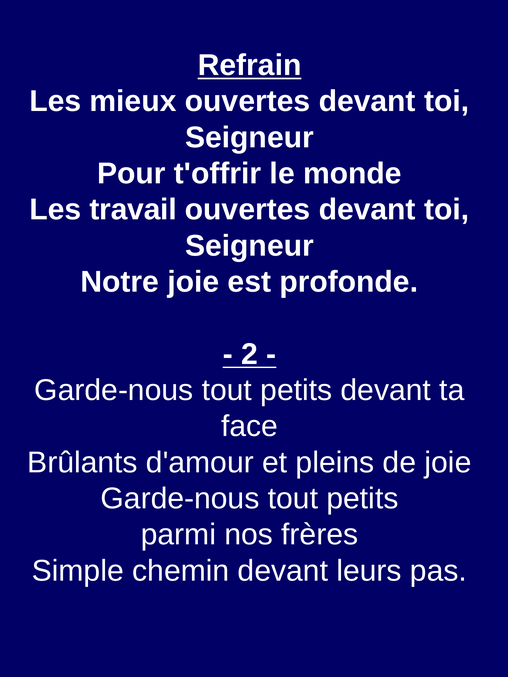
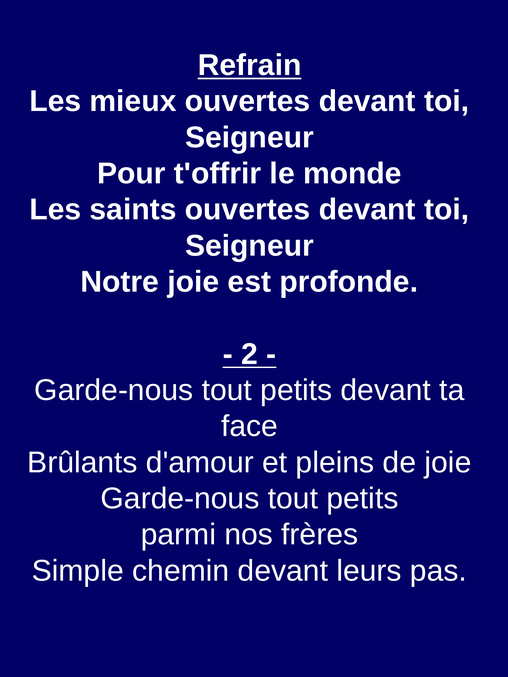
travail: travail -> saints
